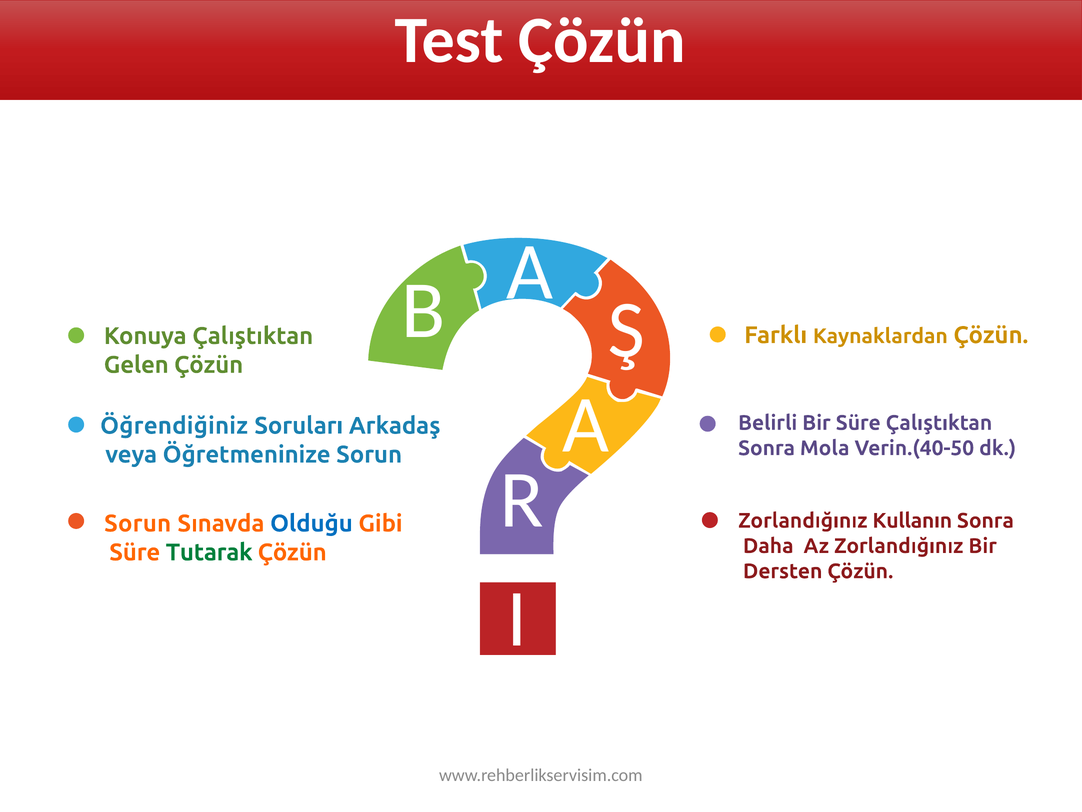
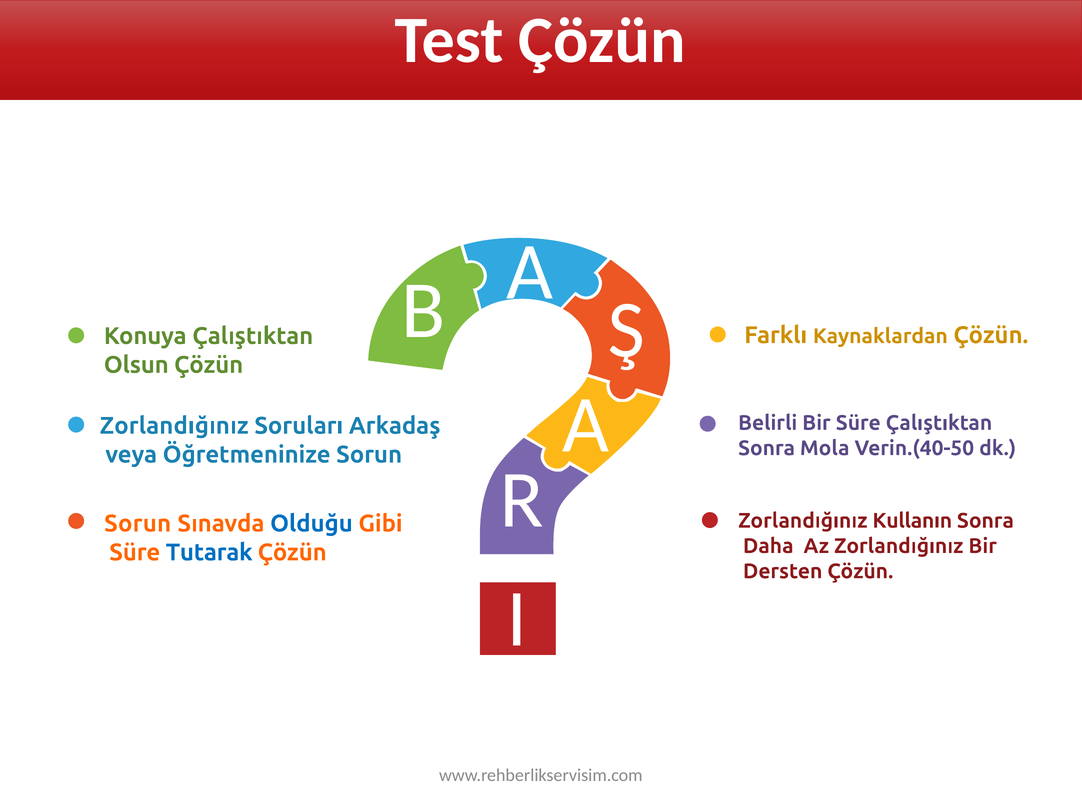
Gelen: Gelen -> Olsun
Öğrendiğiniz at (174, 425): Öğrendiğiniz -> Zorlandığınız
Tutarak colour: green -> blue
